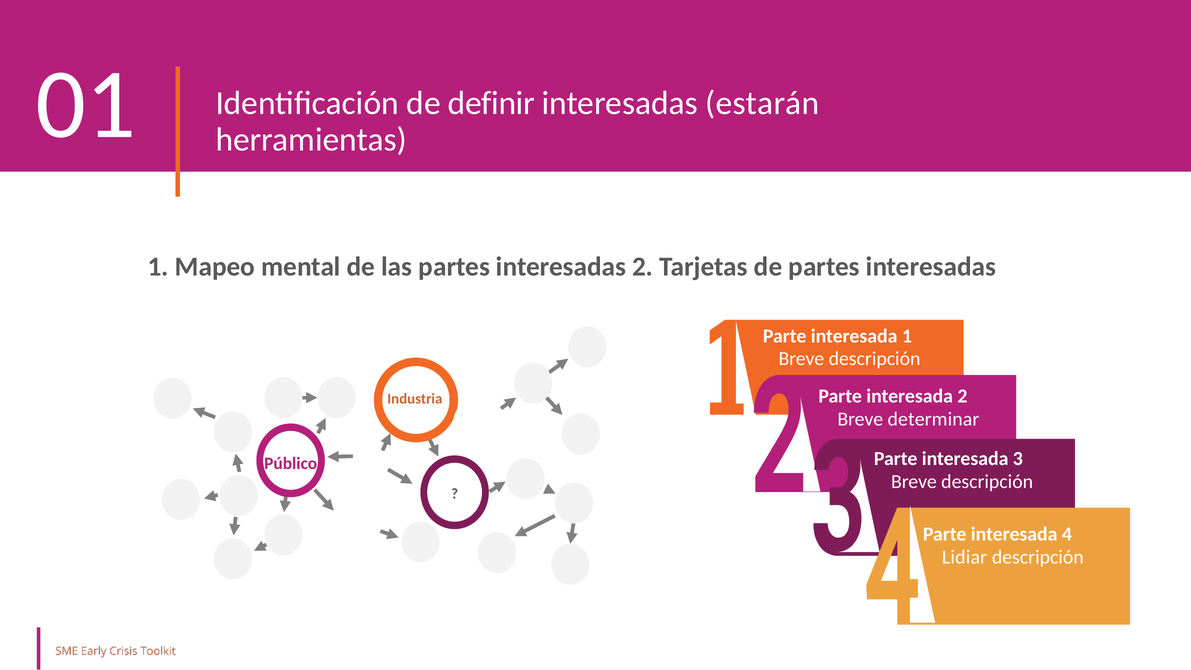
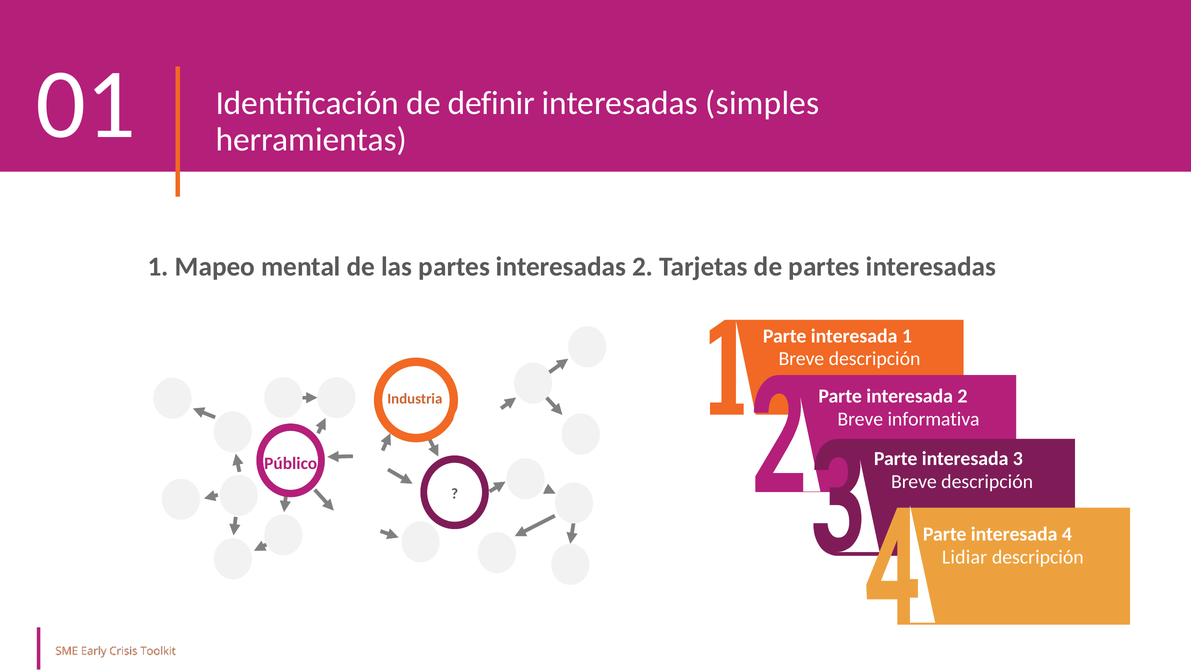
estarán: estarán -> simples
determinar: determinar -> informativa
